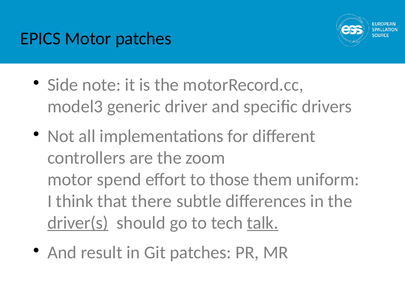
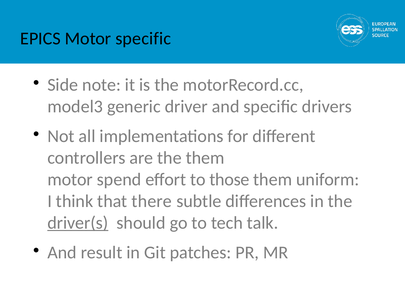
Motor patches: patches -> specific
the zoom: zoom -> them
talk underline: present -> none
